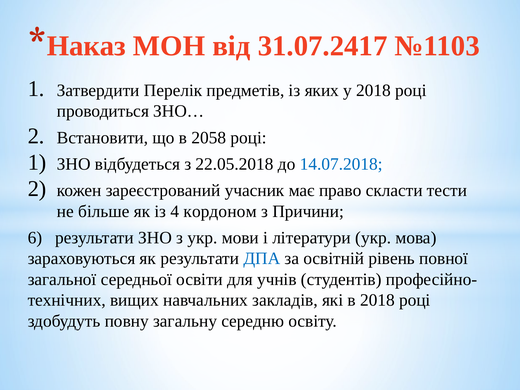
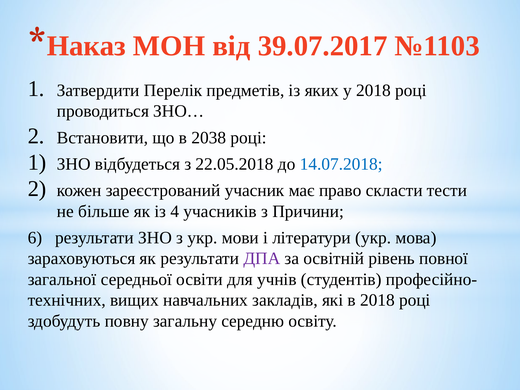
31.07.2417: 31.07.2417 -> 39.07.2017
2058: 2058 -> 2038
кордоном: кордоном -> учасників
ДПА colour: blue -> purple
